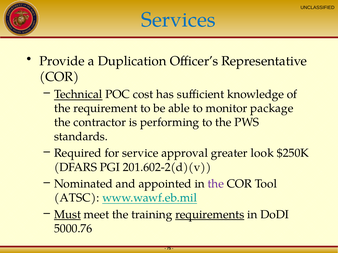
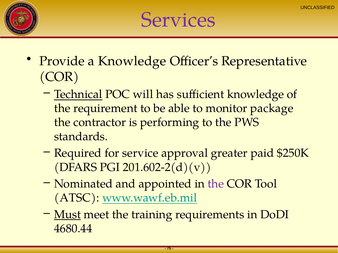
Services colour: blue -> purple
a Duplication: Duplication -> Knowledge
cost: cost -> will
look: look -> paid
requirements underline: present -> none
5000.76: 5000.76 -> 4680.44
